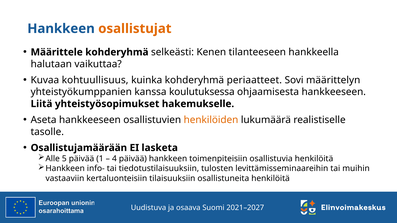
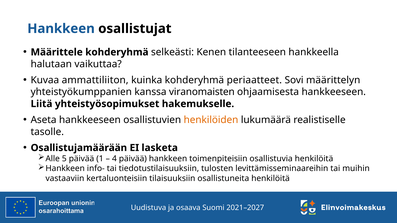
osallistujat colour: orange -> black
kohtuullisuus: kohtuullisuus -> ammattiliiton
koulutuksessa: koulutuksessa -> viranomaisten
